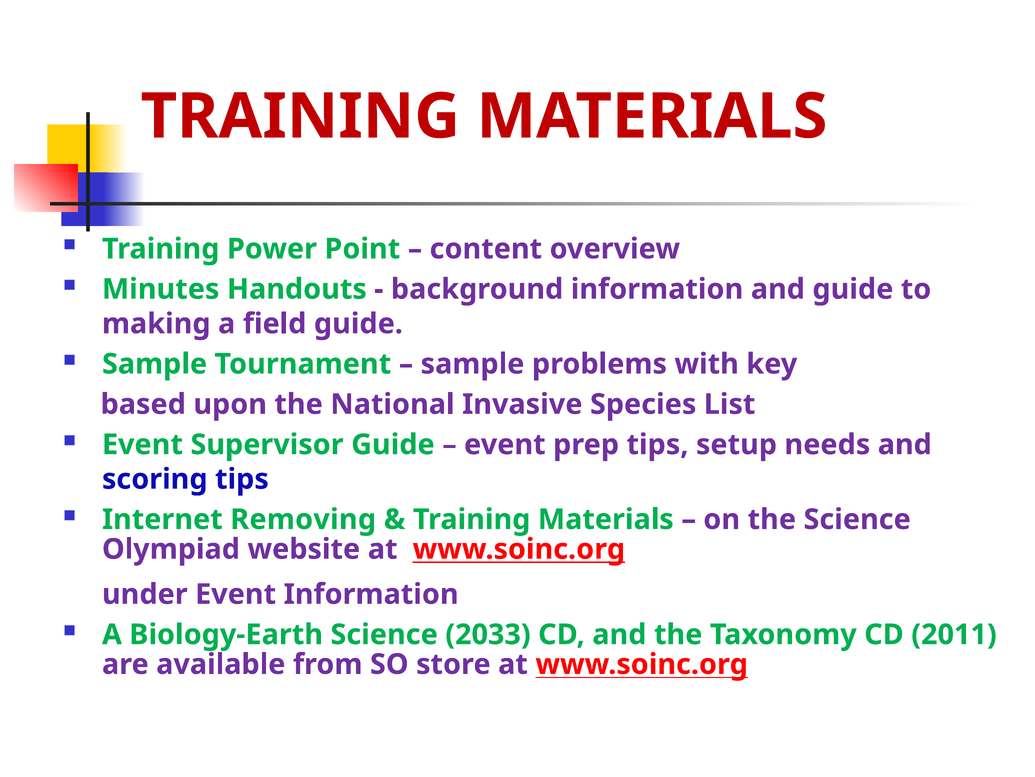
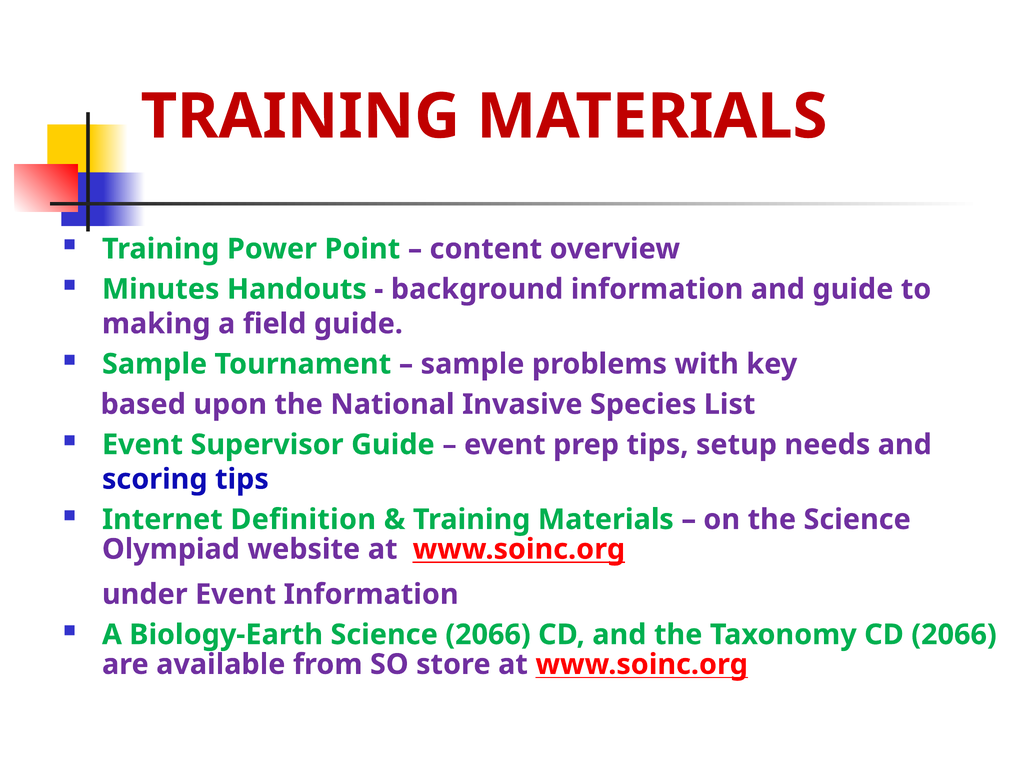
Removing: Removing -> Definition
Science 2033: 2033 -> 2066
CD 2011: 2011 -> 2066
